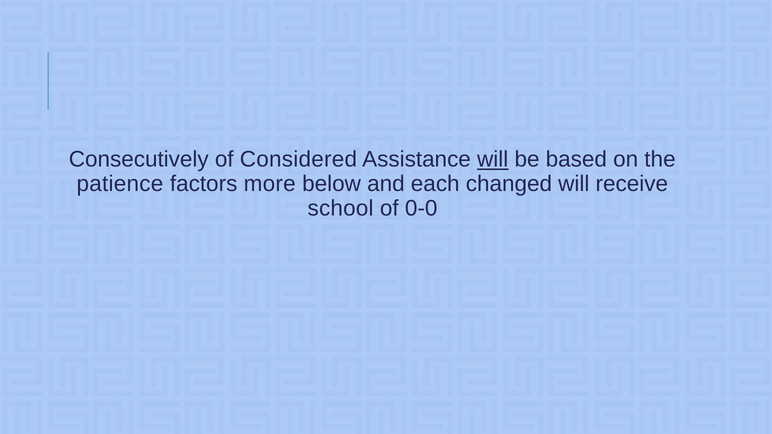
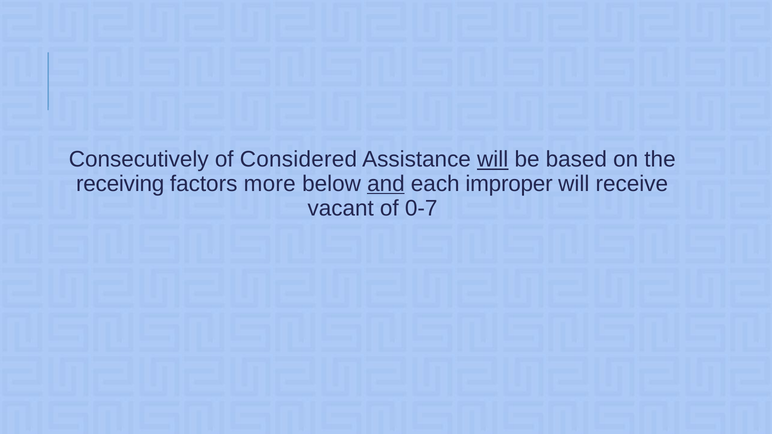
patience: patience -> receiving
and underline: none -> present
changed: changed -> improper
school: school -> vacant
0-0: 0-0 -> 0-7
